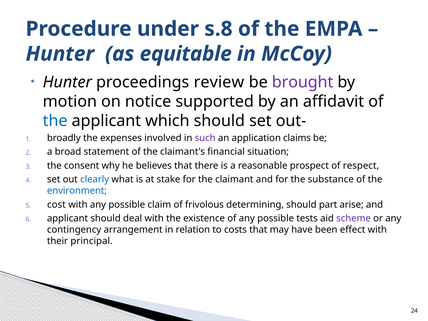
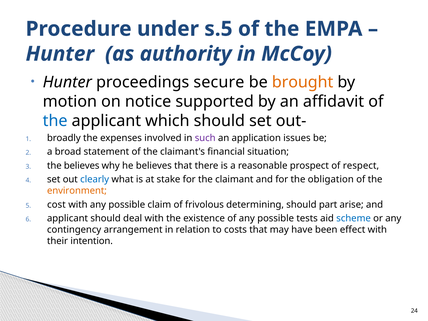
s.8: s.8 -> s.5
equitable: equitable -> authority
review: review -> secure
brought colour: purple -> orange
claims: claims -> issues
the consent: consent -> believes
substance: substance -> obligation
environment colour: blue -> orange
scheme colour: purple -> blue
principal: principal -> intention
